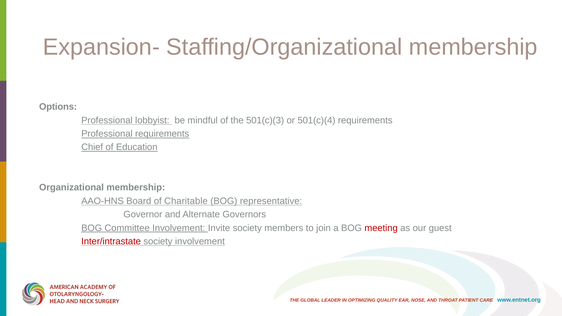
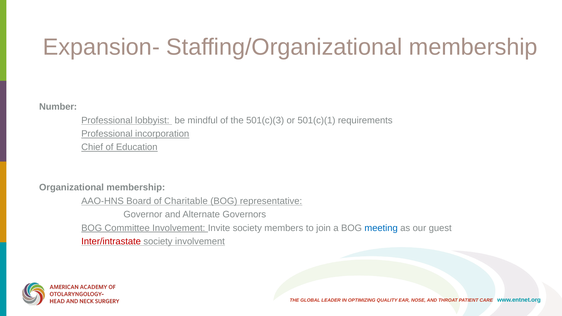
Options: Options -> Number
501(c)(4: 501(c)(4 -> 501(c)(1
Professional requirements: requirements -> incorporation
meeting colour: red -> blue
